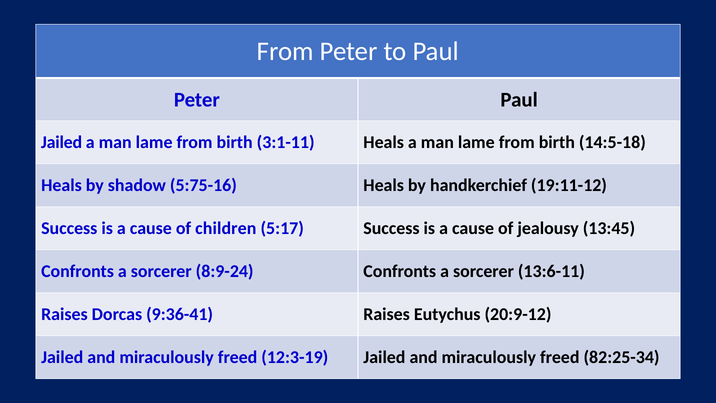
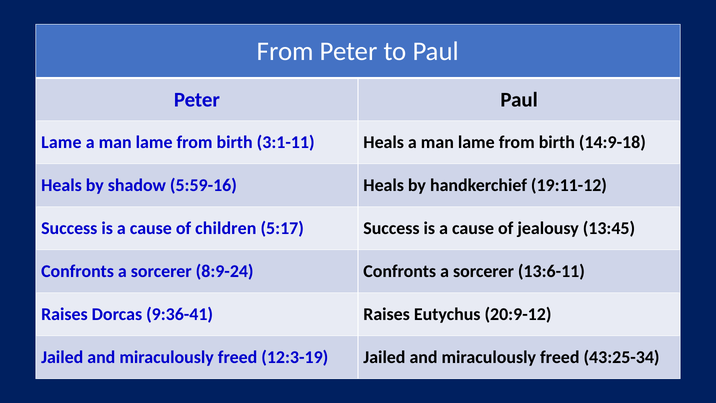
Jailed at (62, 142): Jailed -> Lame
14:5-18: 14:5-18 -> 14:9-18
5:75-16: 5:75-16 -> 5:59-16
82:25-34: 82:25-34 -> 43:25-34
